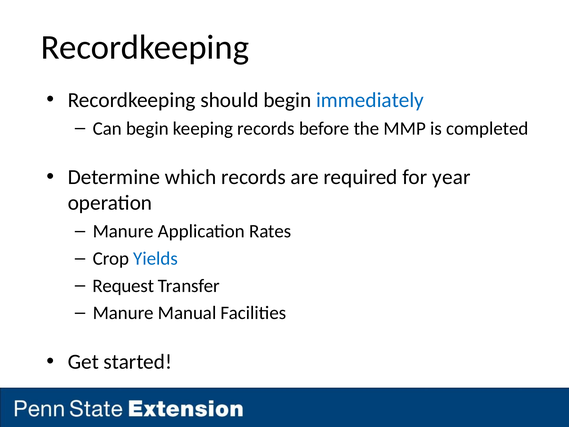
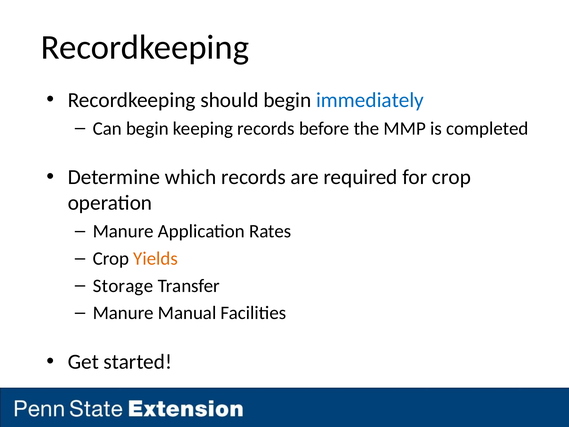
for year: year -> crop
Yields colour: blue -> orange
Request: Request -> Storage
